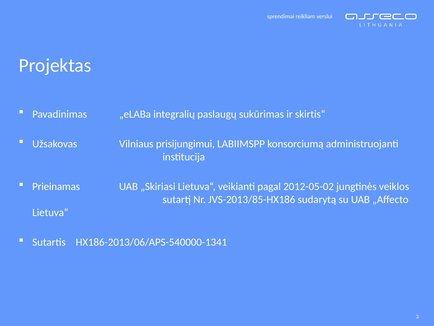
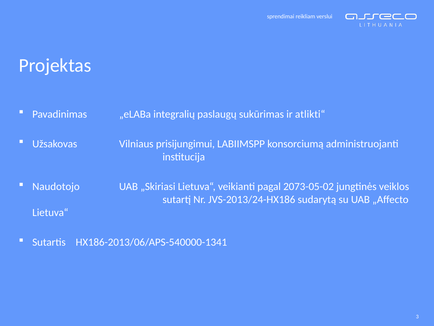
skirtis“: skirtis“ -> atlikti“
Prieinamas: Prieinamas -> Naudotojo
2012-05-02: 2012-05-02 -> 2073-05-02
JVS-2013/85-HX186: JVS-2013/85-HX186 -> JVS-2013/24-HX186
